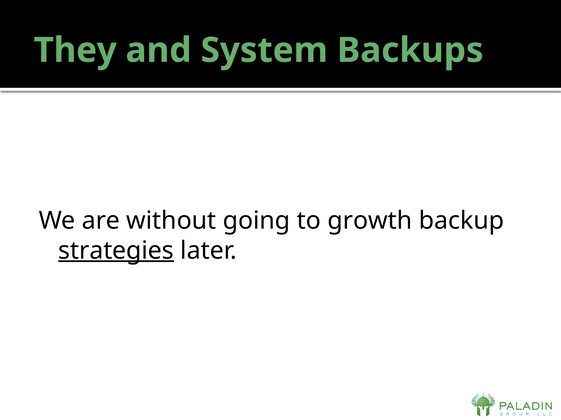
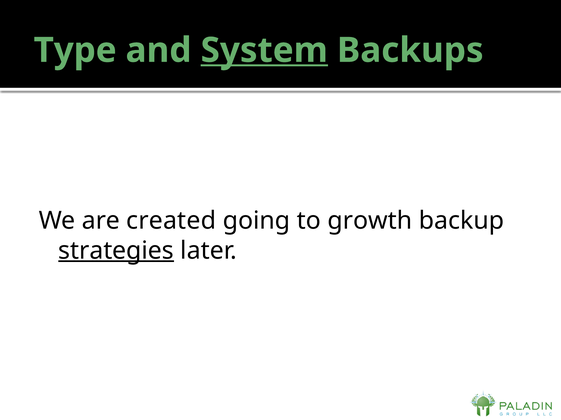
They: They -> Type
System underline: none -> present
without: without -> created
